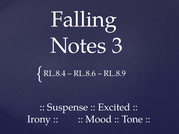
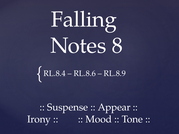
3: 3 -> 8
Excited: Excited -> Appear
